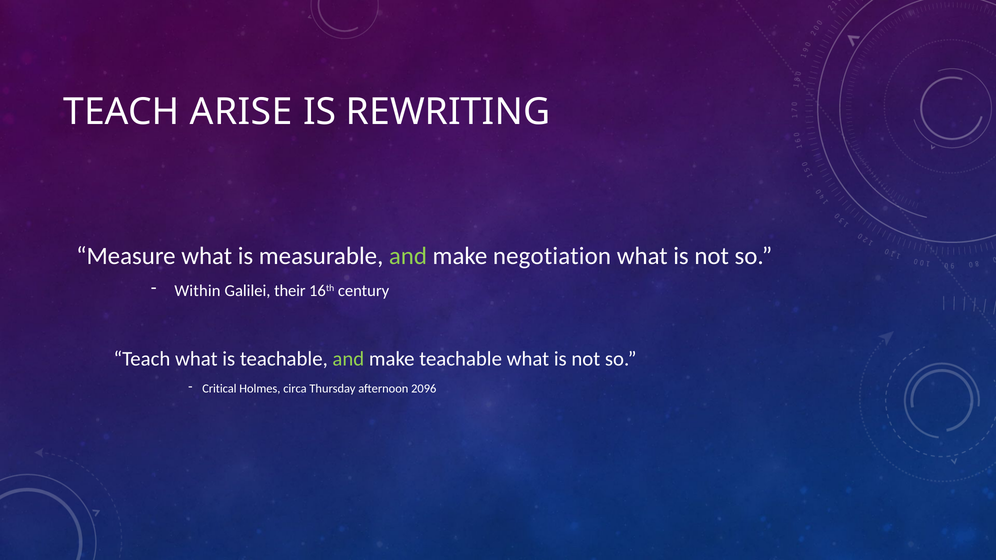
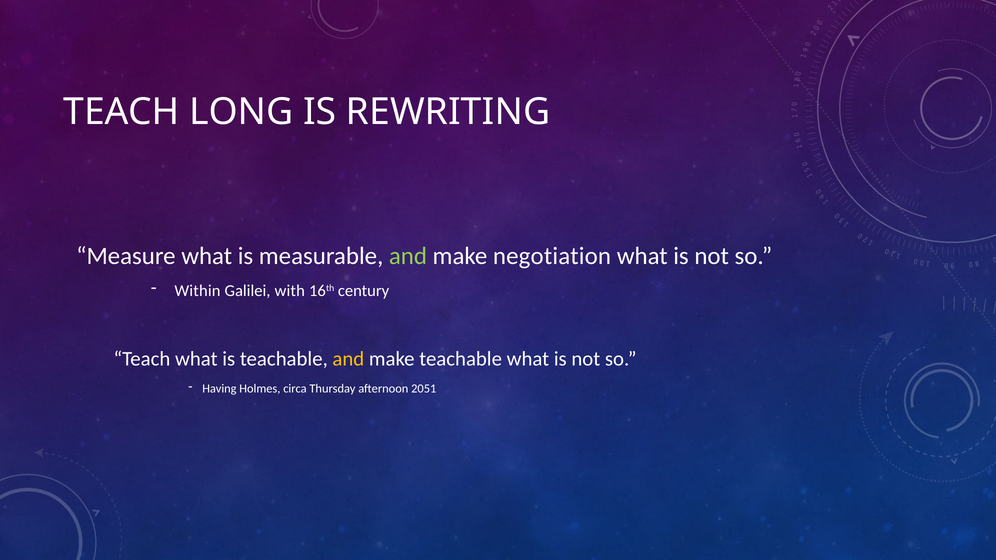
ARISE: ARISE -> LONG
their: their -> with
and at (348, 359) colour: light green -> yellow
Critical: Critical -> Having
2096: 2096 -> 2051
